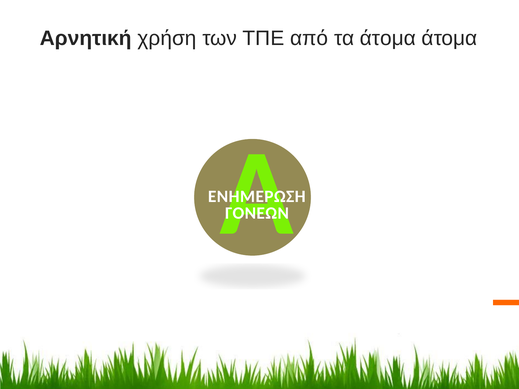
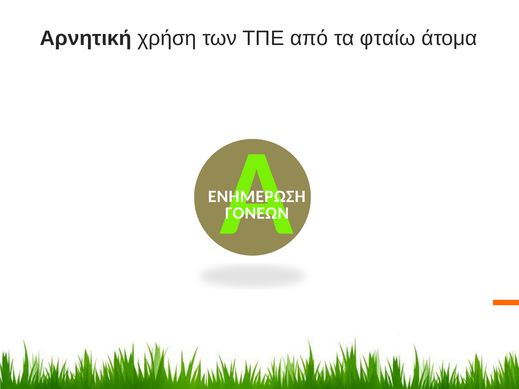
τα άτομα: άτομα -> φταίω
